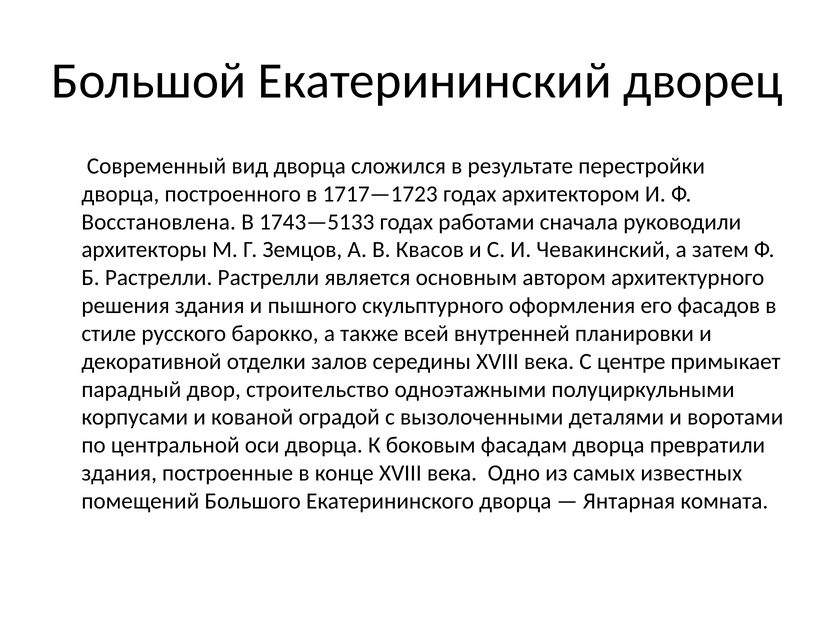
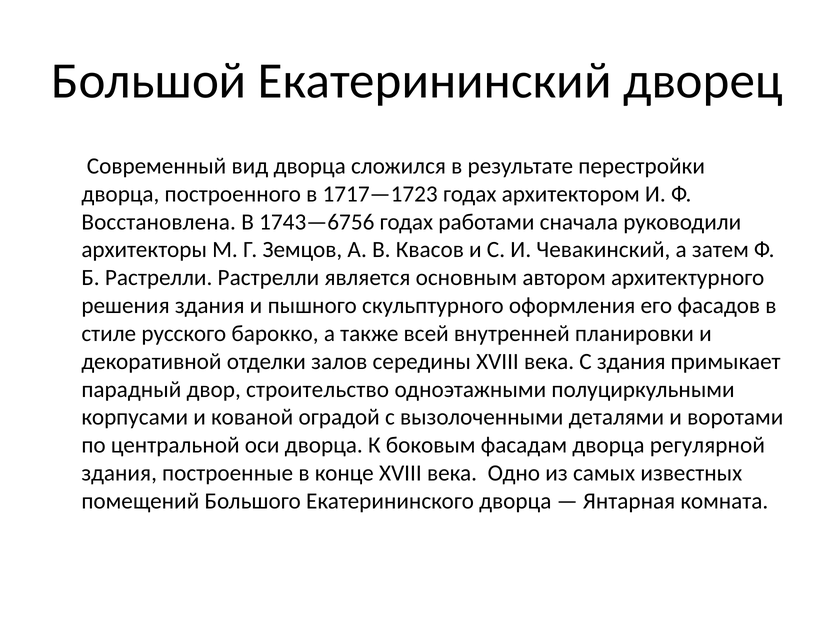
1743—5133: 1743—5133 -> 1743—6756
С центре: центре -> здания
превратили: превратили -> регулярной
